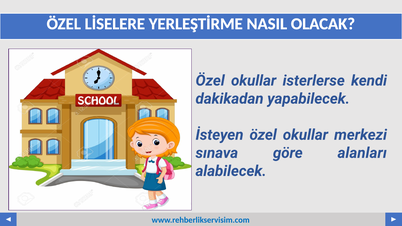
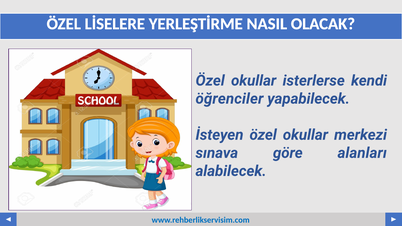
dakikadan: dakikadan -> öğrenciler
